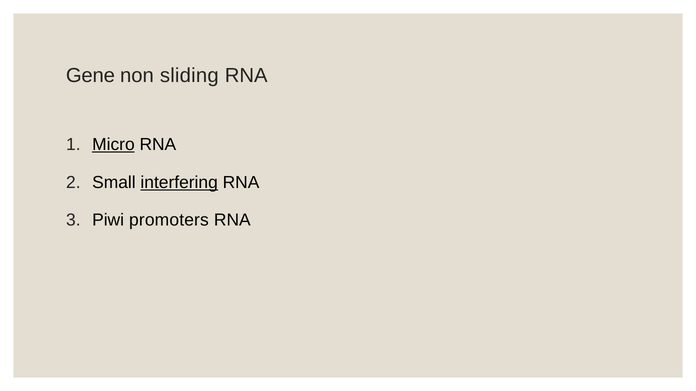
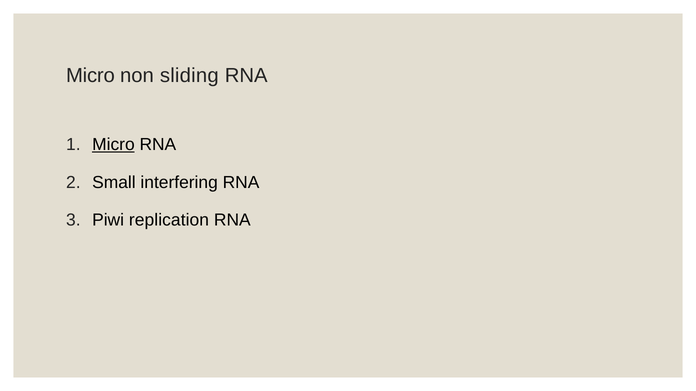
Gene at (90, 76): Gene -> Micro
interfering underline: present -> none
promoters: promoters -> replication
